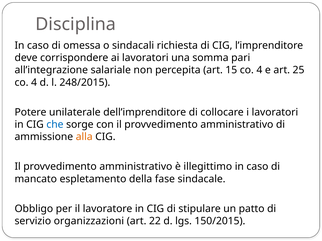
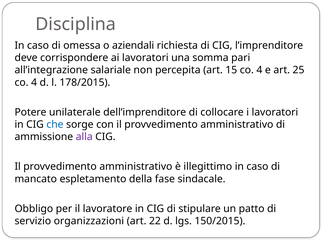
sindacali: sindacali -> aziendali
248/2015: 248/2015 -> 178/2015
alla colour: orange -> purple
